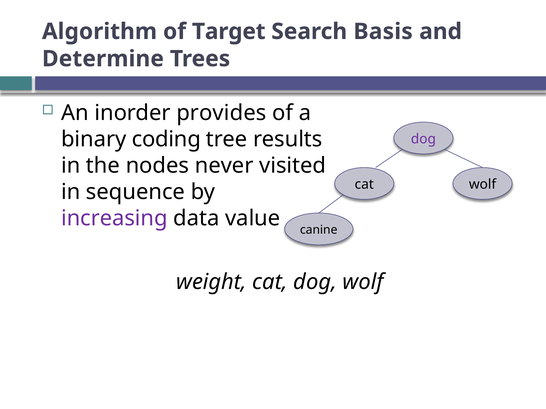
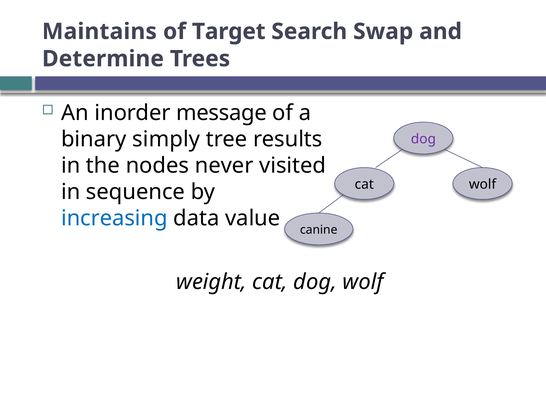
Algorithm: Algorithm -> Maintains
Basis: Basis -> Swap
provides: provides -> message
coding: coding -> simply
increasing colour: purple -> blue
